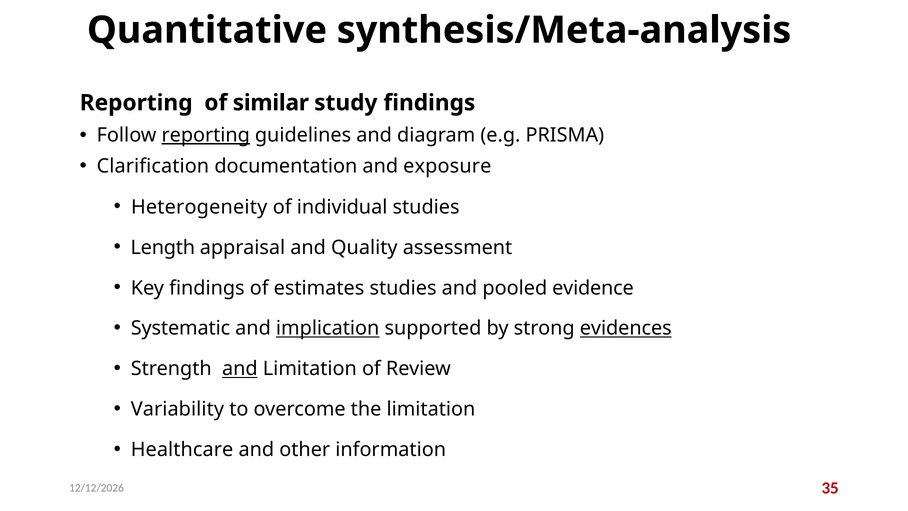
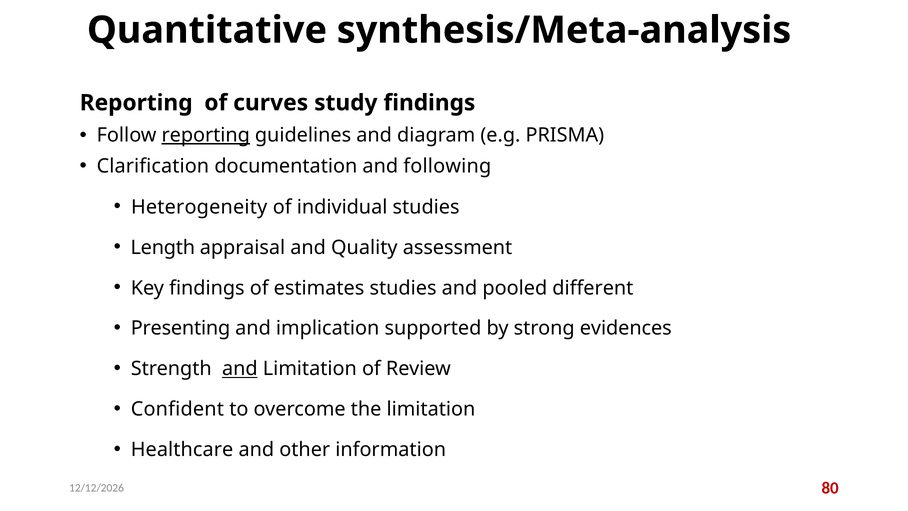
similar: similar -> curves
exposure: exposure -> following
evidence: evidence -> different
Systematic: Systematic -> Presenting
implication underline: present -> none
evidences underline: present -> none
Variability: Variability -> Confident
35: 35 -> 80
